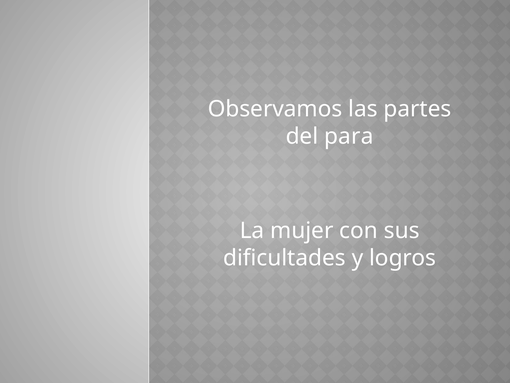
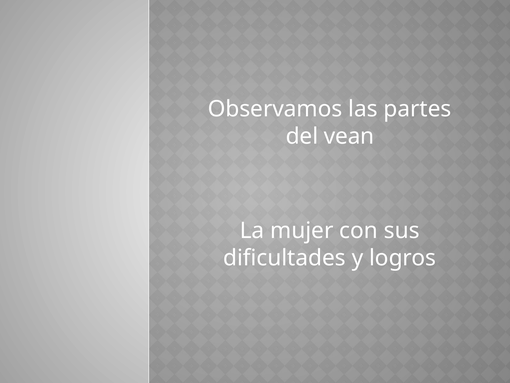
para: para -> vean
